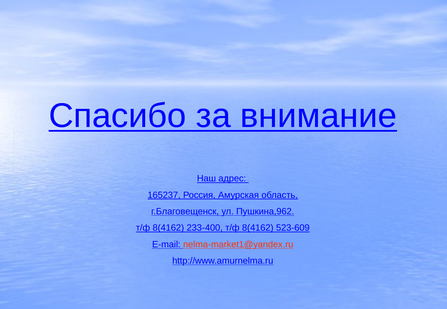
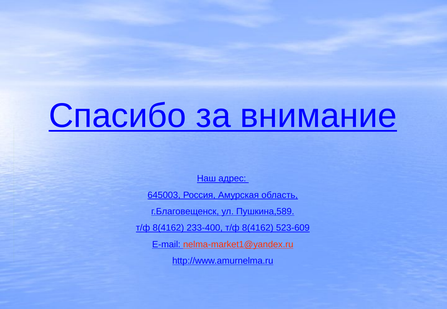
165237: 165237 -> 645003
Пушкина,962: Пушкина,962 -> Пушкина,589
